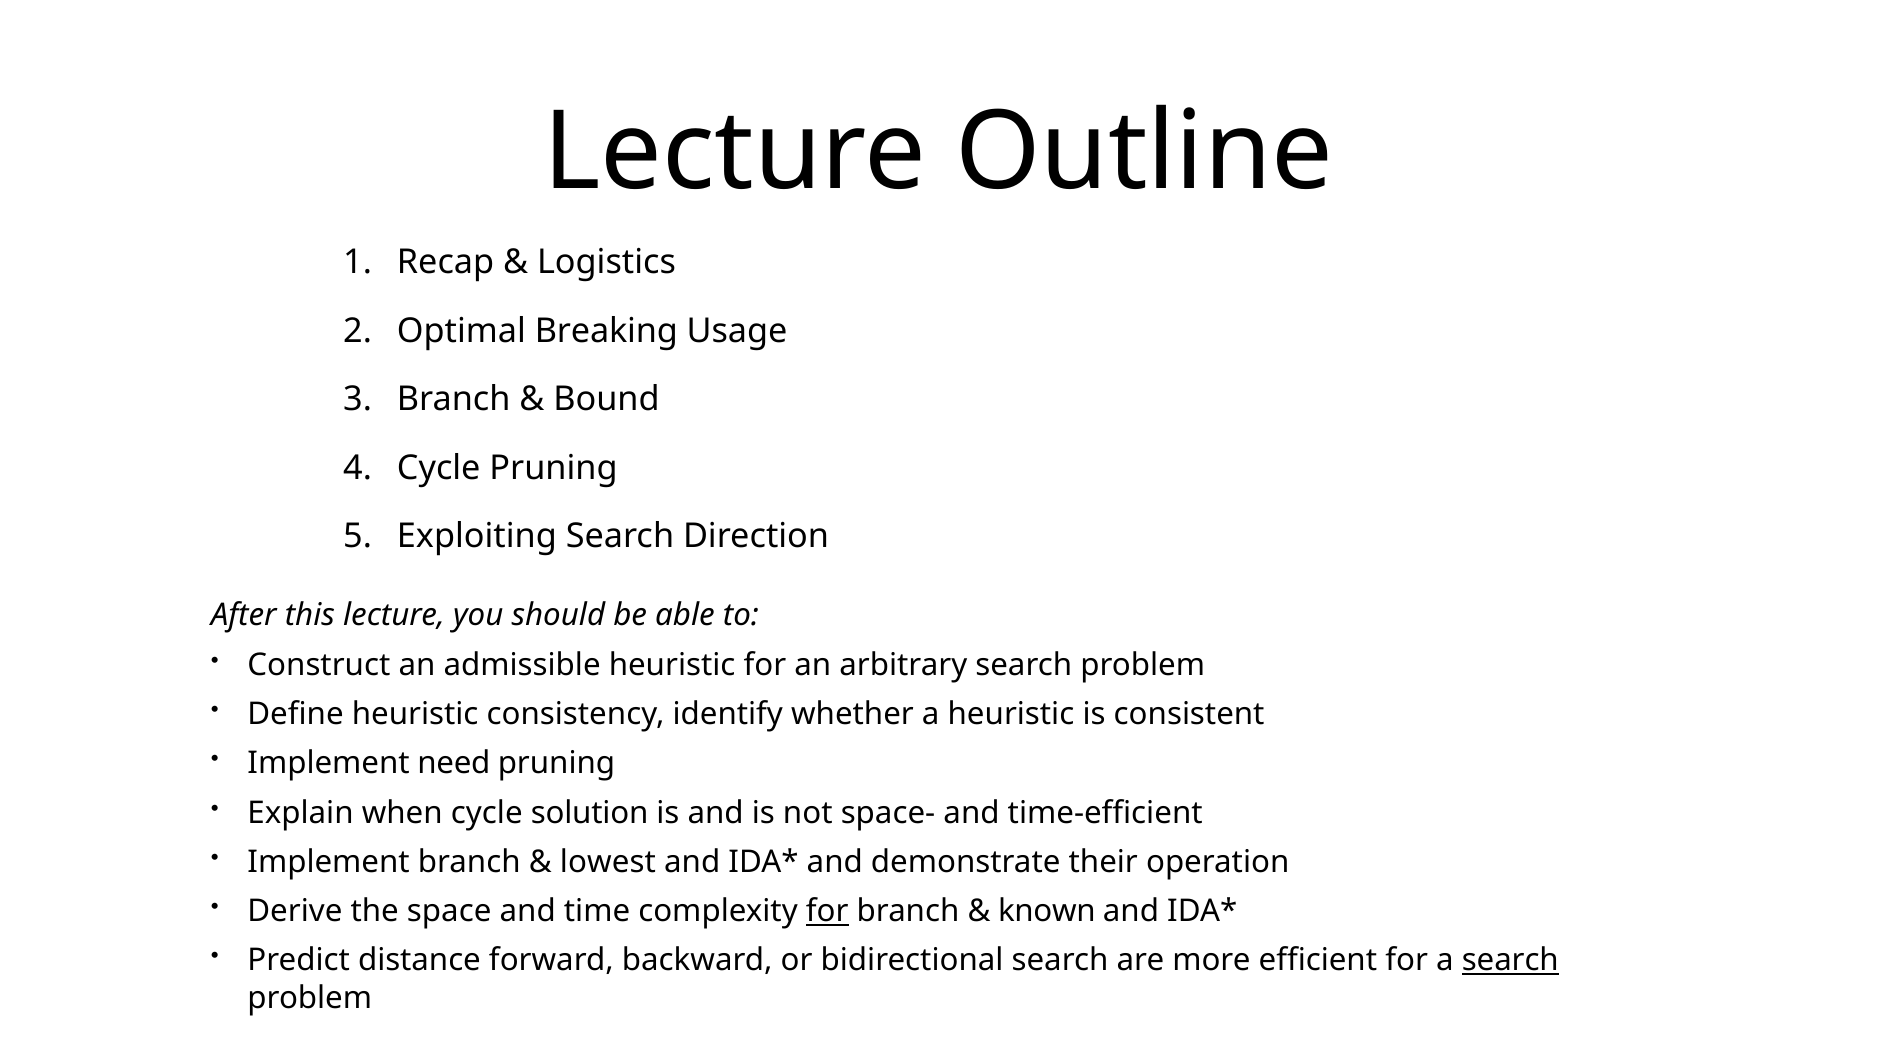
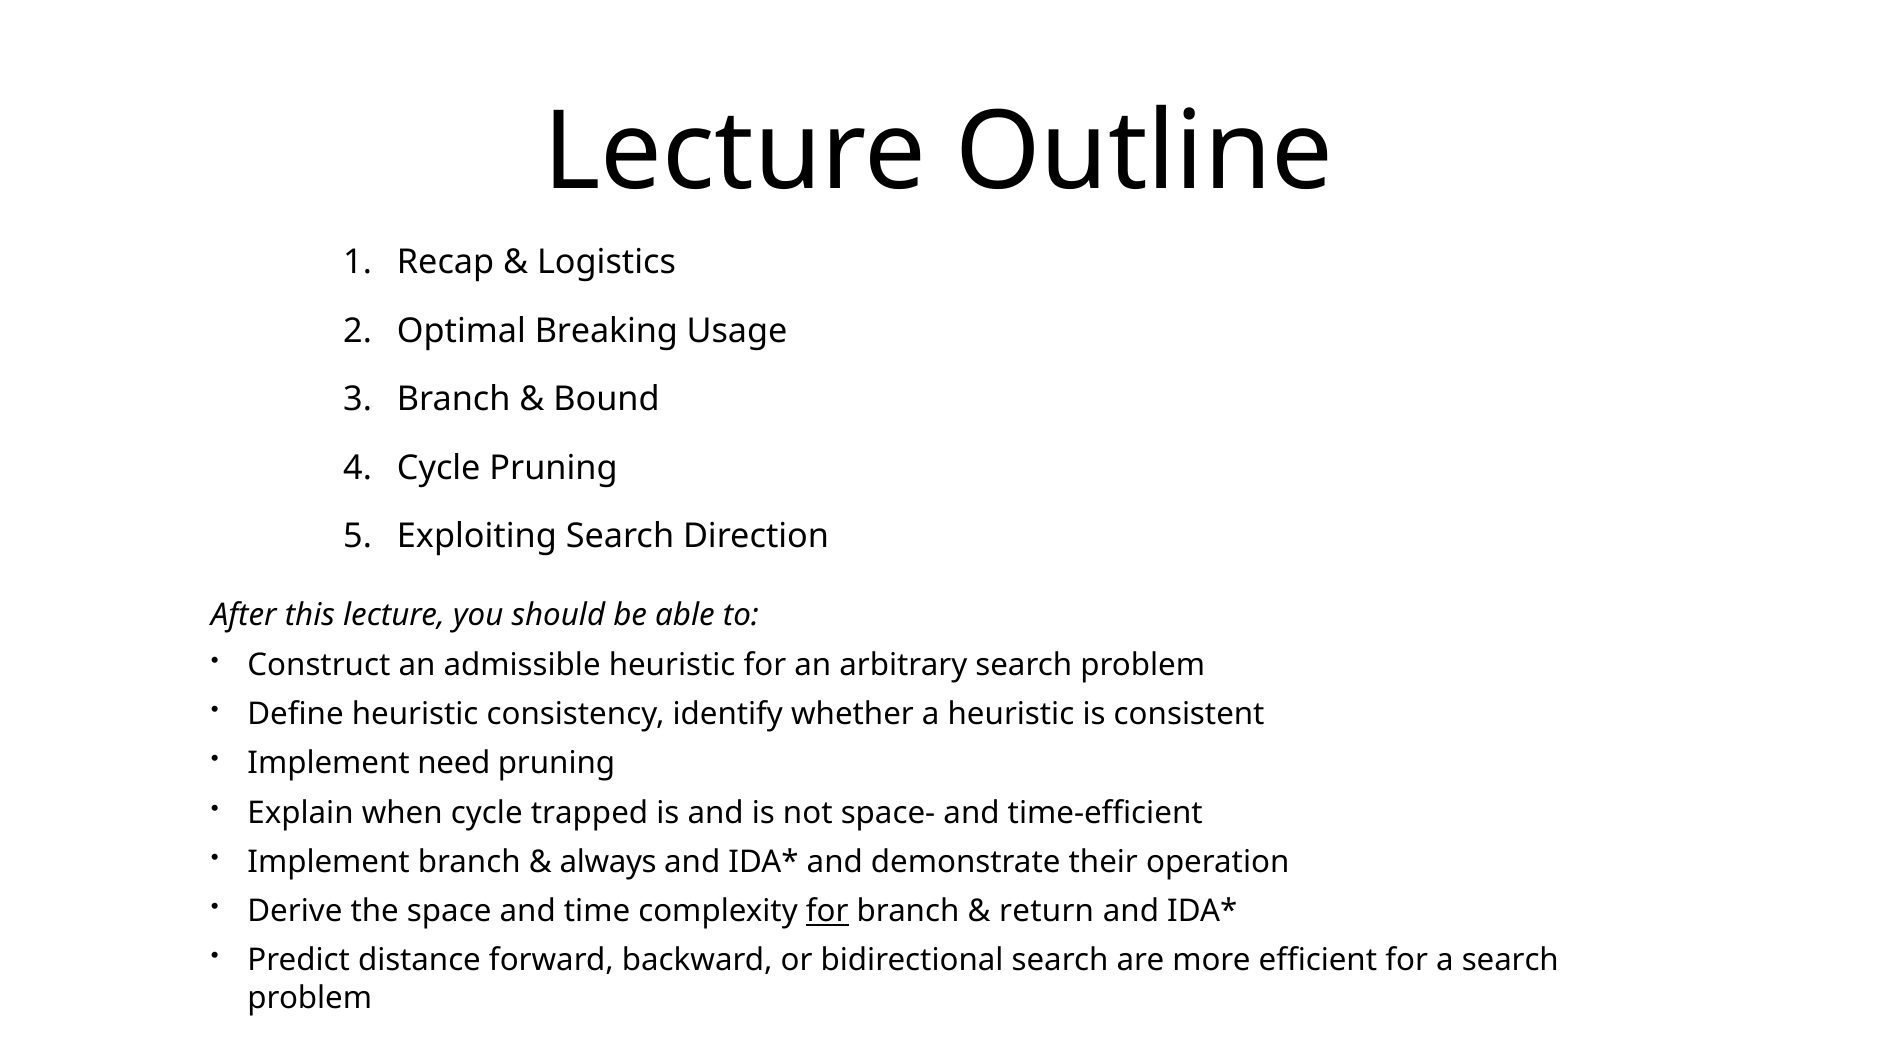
solution: solution -> trapped
lowest: lowest -> always
known: known -> return
search at (1510, 960) underline: present -> none
